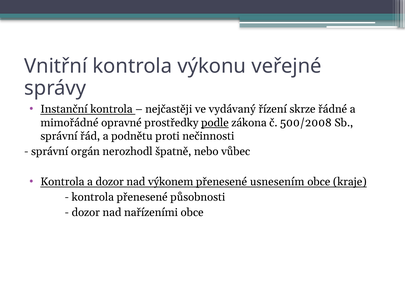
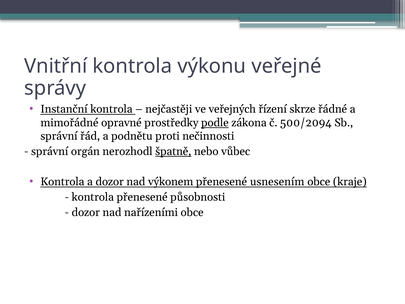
vydávaný: vydávaný -> veřejných
500/2008: 500/2008 -> 500/2094
špatně underline: none -> present
